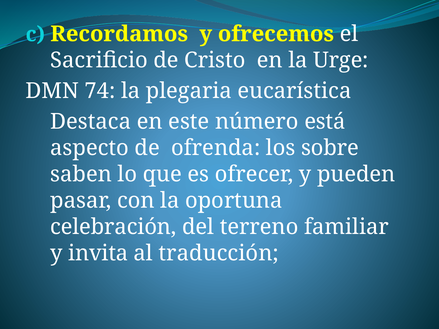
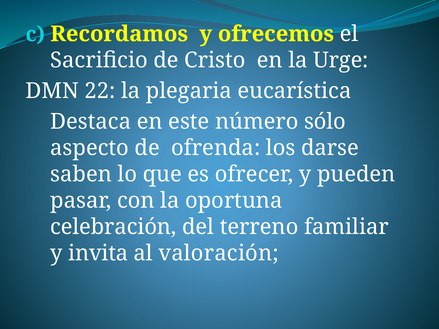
74: 74 -> 22
está: está -> sólo
sobre: sobre -> darse
traducción: traducción -> valoración
